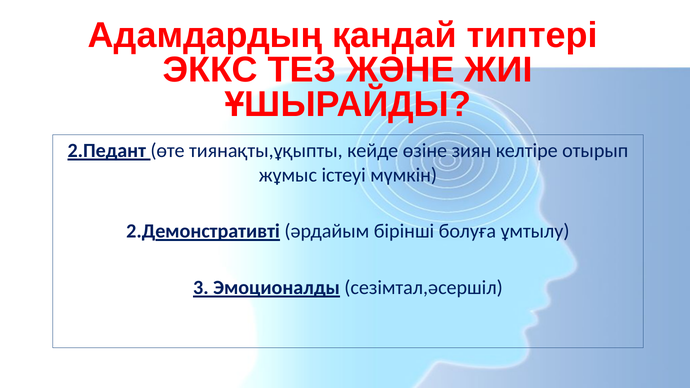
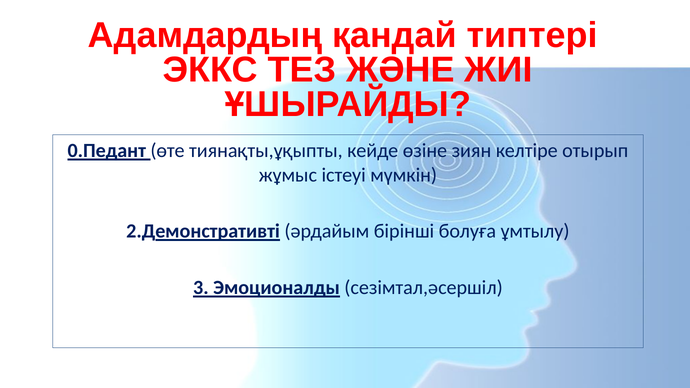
2.Педант: 2.Педант -> 0.Педант
